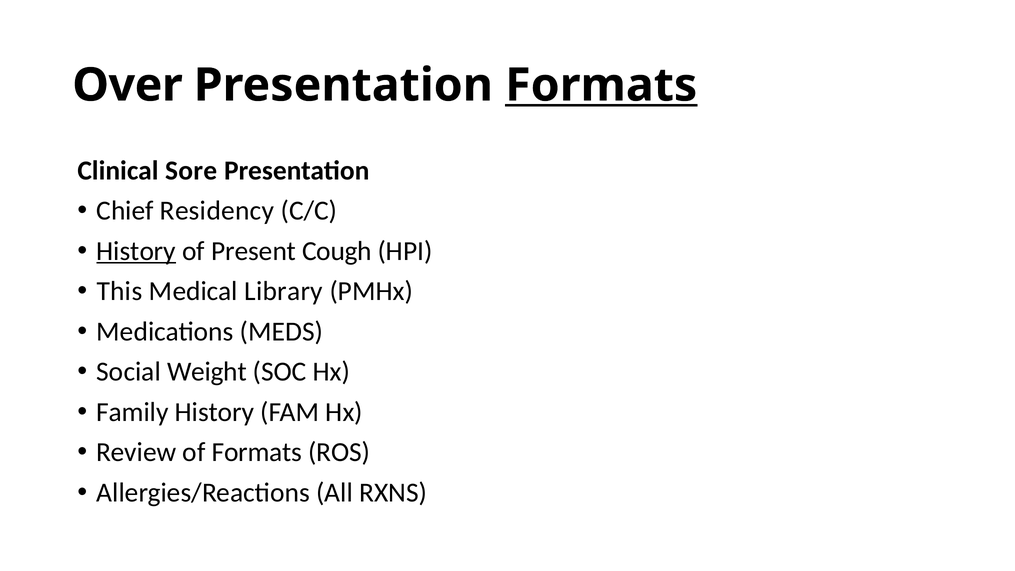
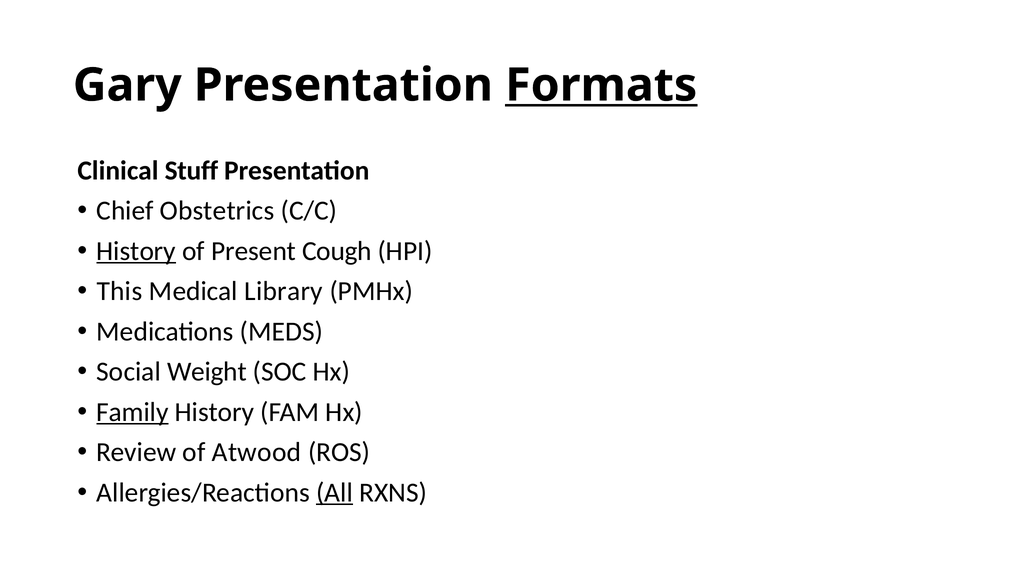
Over: Over -> Gary
Sore: Sore -> Stuff
Residency: Residency -> Obstetrics
Family underline: none -> present
of Formats: Formats -> Atwood
All underline: none -> present
